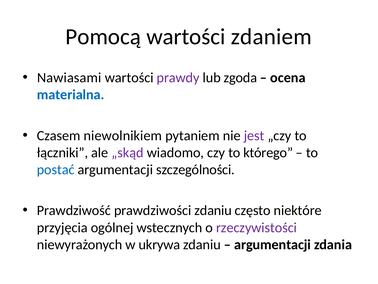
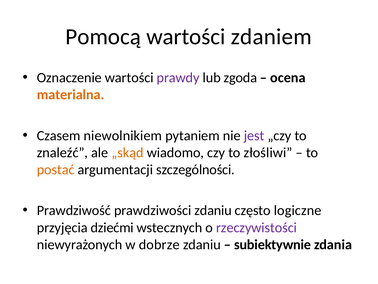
Nawiasami: Nawiasami -> Oznaczenie
materialna colour: blue -> orange
łączniki: łączniki -> znaleźć
„skąd colour: purple -> orange
którego: którego -> złośliwi
postać colour: blue -> orange
niektóre: niektóre -> logiczne
ogólnej: ogólnej -> dziećmi
ukrywa: ukrywa -> dobrze
argumentacji at (273, 244): argumentacji -> subiektywnie
